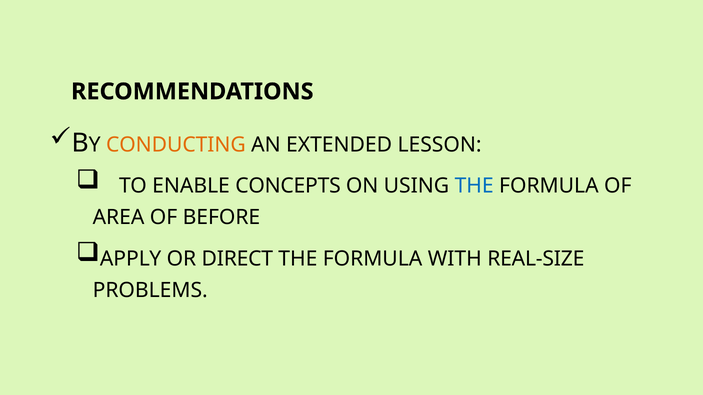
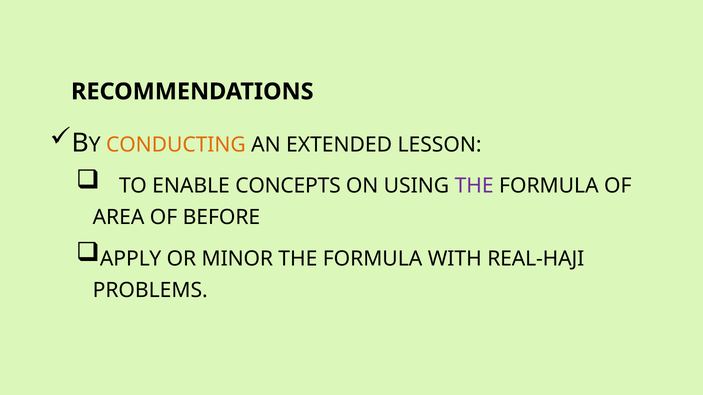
THE at (474, 186) colour: blue -> purple
DIRECT: DIRECT -> MINOR
REAL-SIZE: REAL-SIZE -> REAL-HAJI
